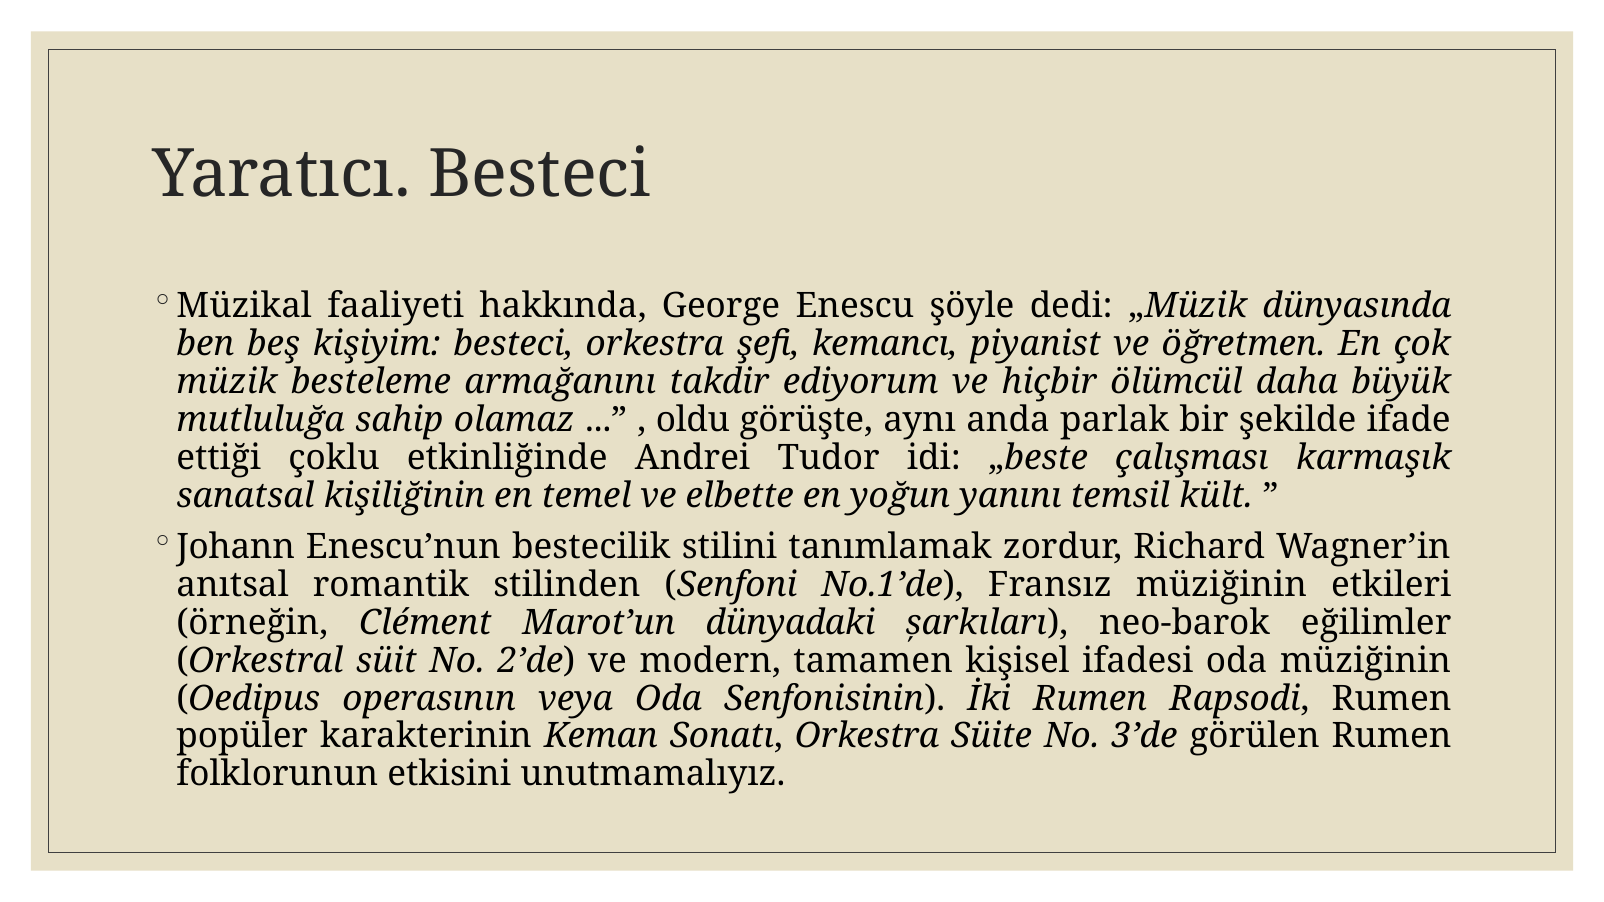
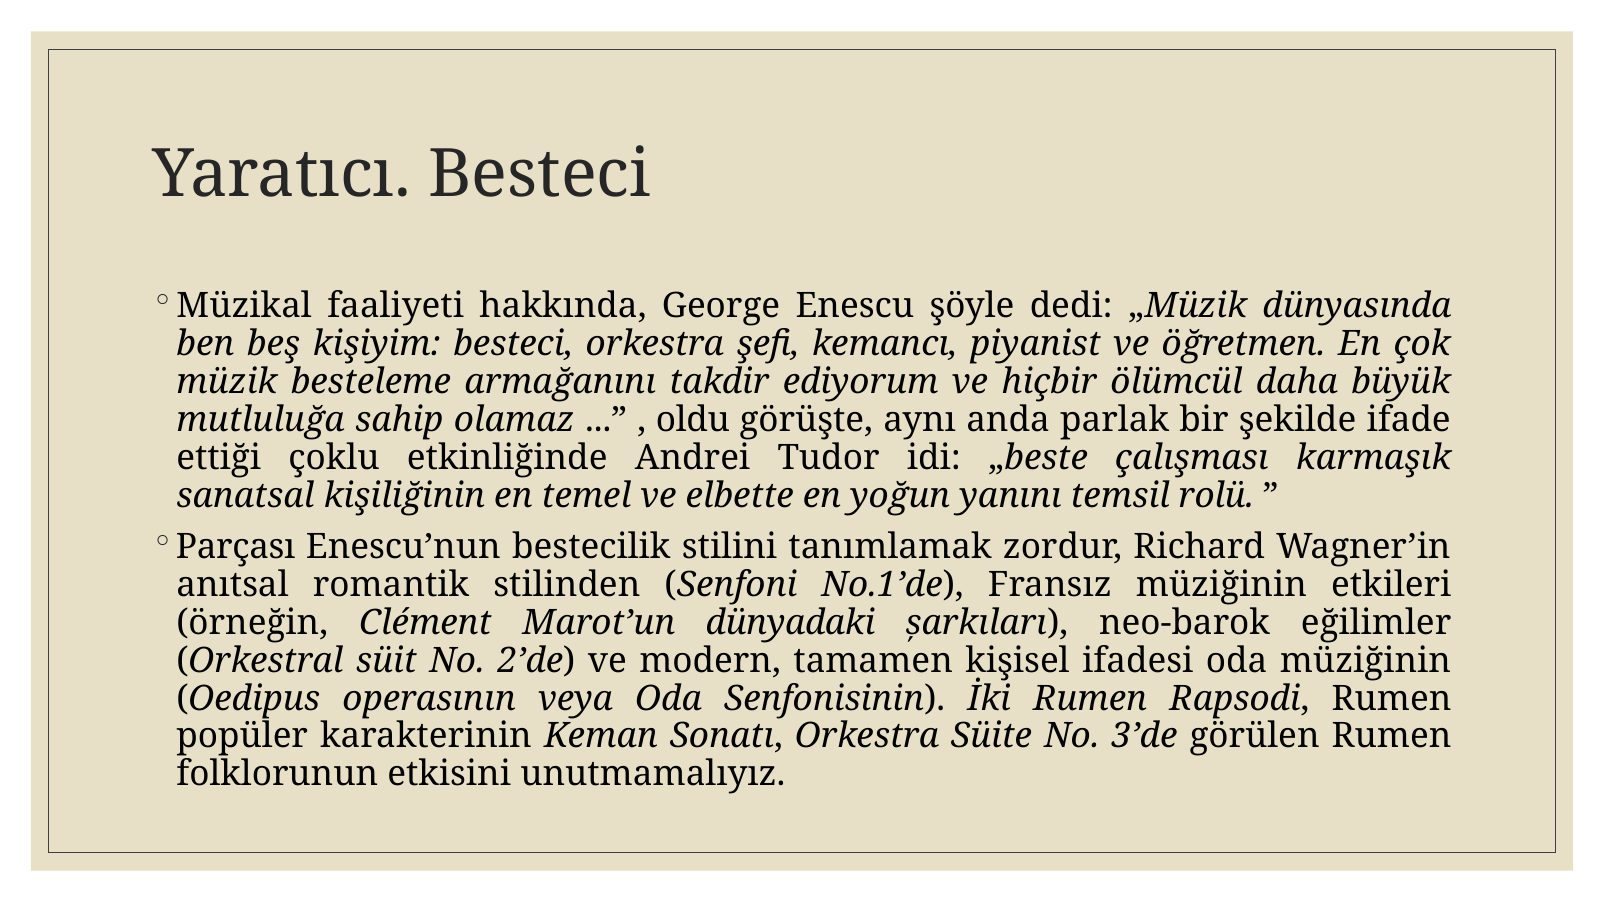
kült: kült -> rolü
Johann: Johann -> Parçası
